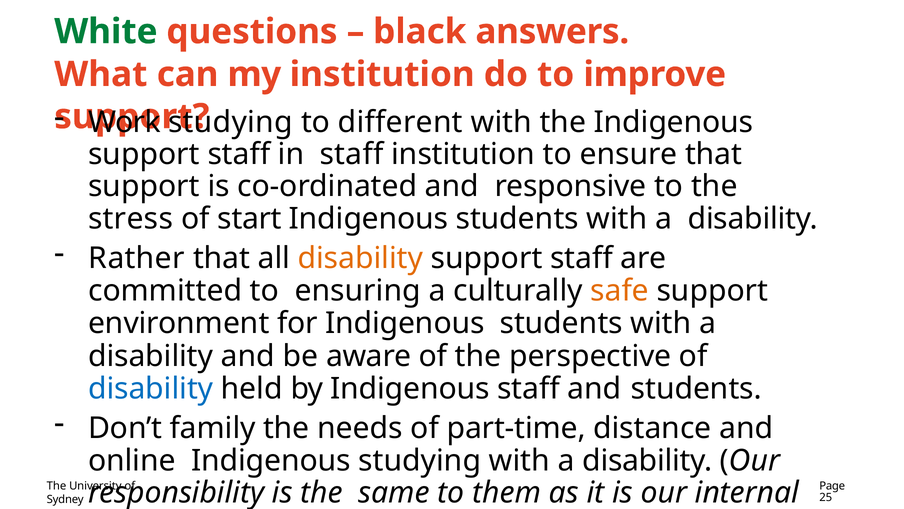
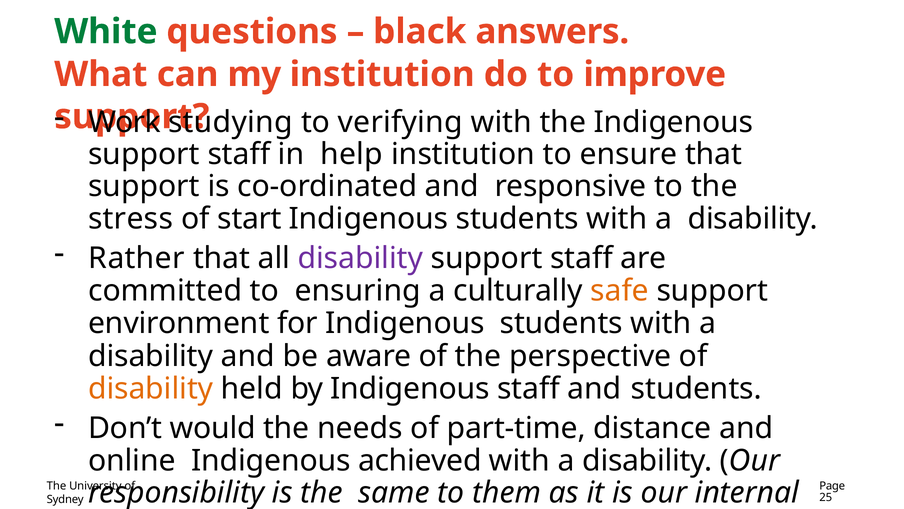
different: different -> verifying
in staff: staff -> help
disability at (360, 258) colour: orange -> purple
disability at (151, 388) colour: blue -> orange
family: family -> would
Indigenous studying: studying -> achieved
